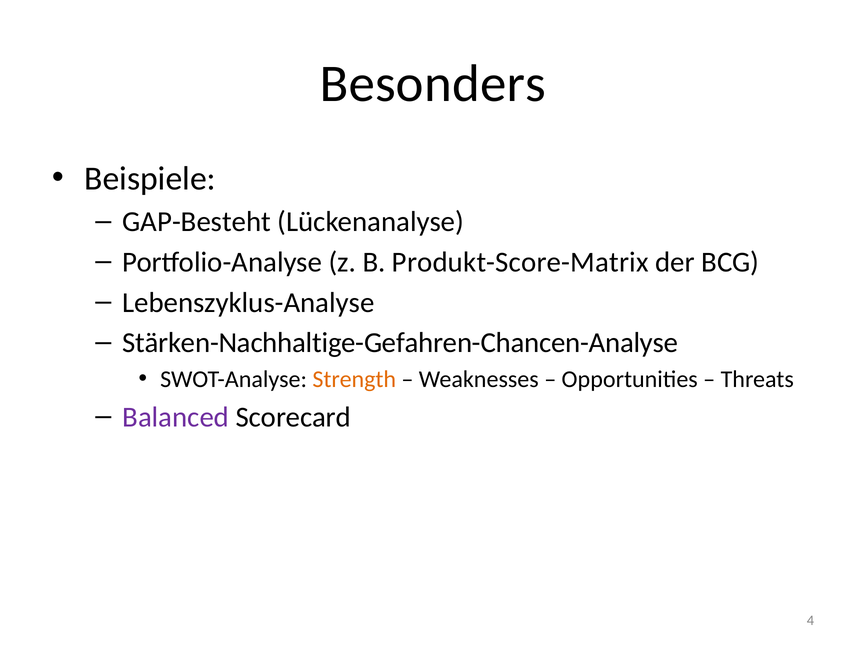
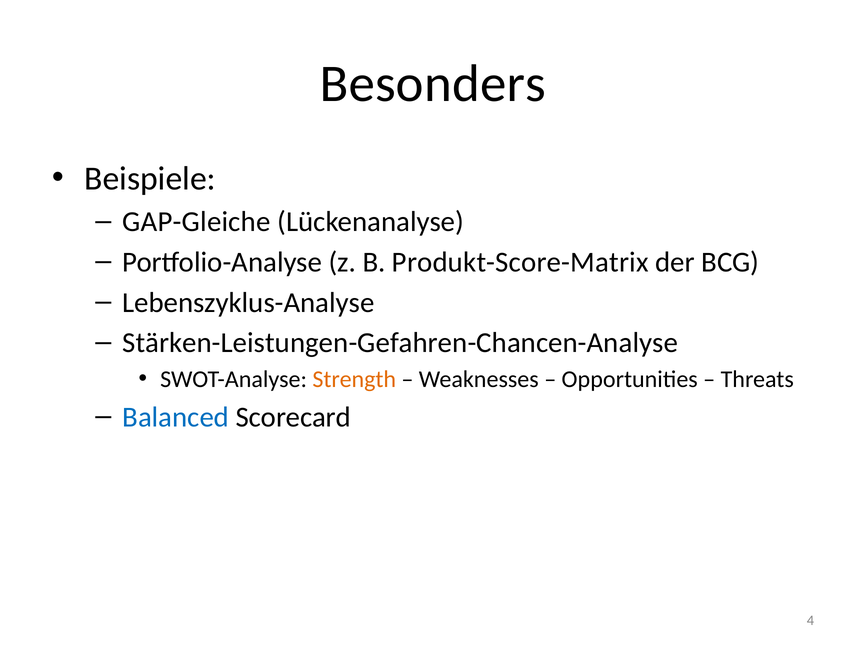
GAP-Besteht: GAP-Besteht -> GAP-Gleiche
Stärken-Nachhaltige-Gefahren-Chancen-Analyse: Stärken-Nachhaltige-Gefahren-Chancen-Analyse -> Stärken-Leistungen-Gefahren-Chancen-Analyse
Balanced colour: purple -> blue
